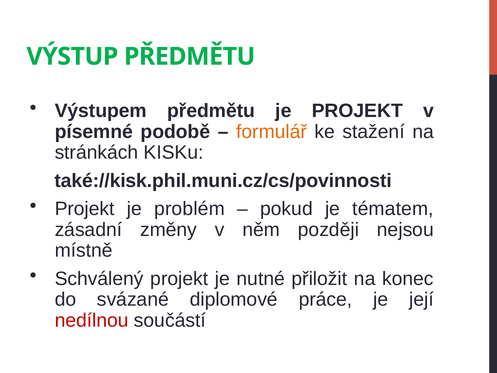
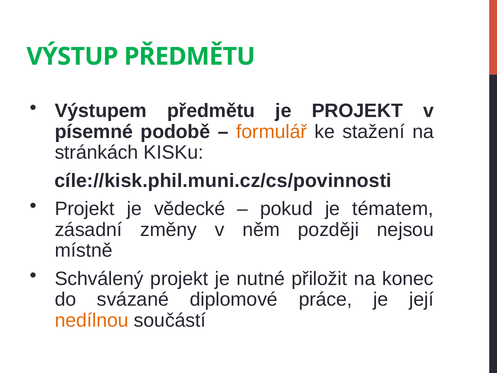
také://kisk.phil.muni.cz/cs/povinnosti: také://kisk.phil.muni.cz/cs/povinnosti -> cíle://kisk.phil.muni.cz/cs/povinnosti
problém: problém -> vědecké
nedílnou colour: red -> orange
